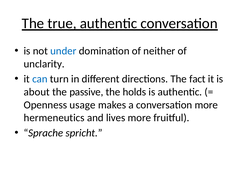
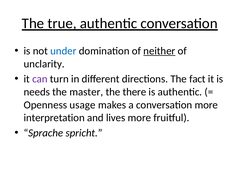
neither underline: none -> present
can colour: blue -> purple
about: about -> needs
passive: passive -> master
holds: holds -> there
hermeneutics: hermeneutics -> interpretation
